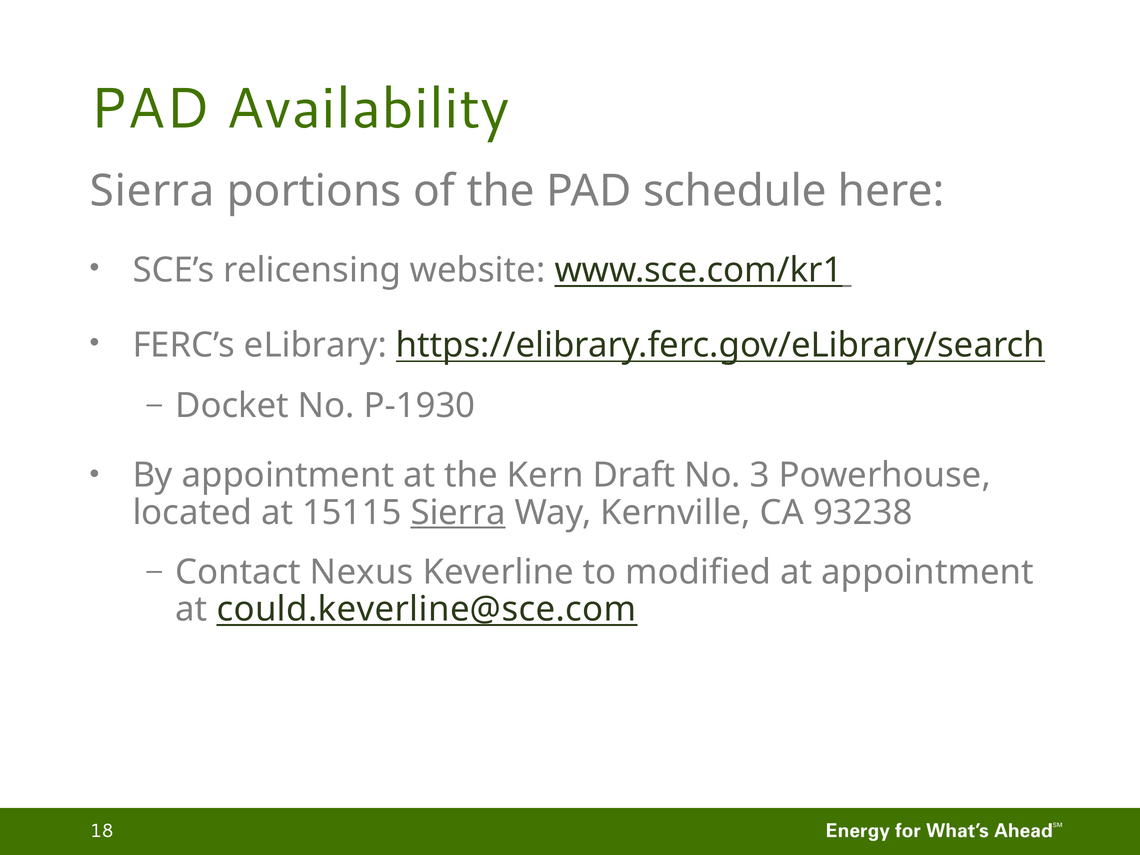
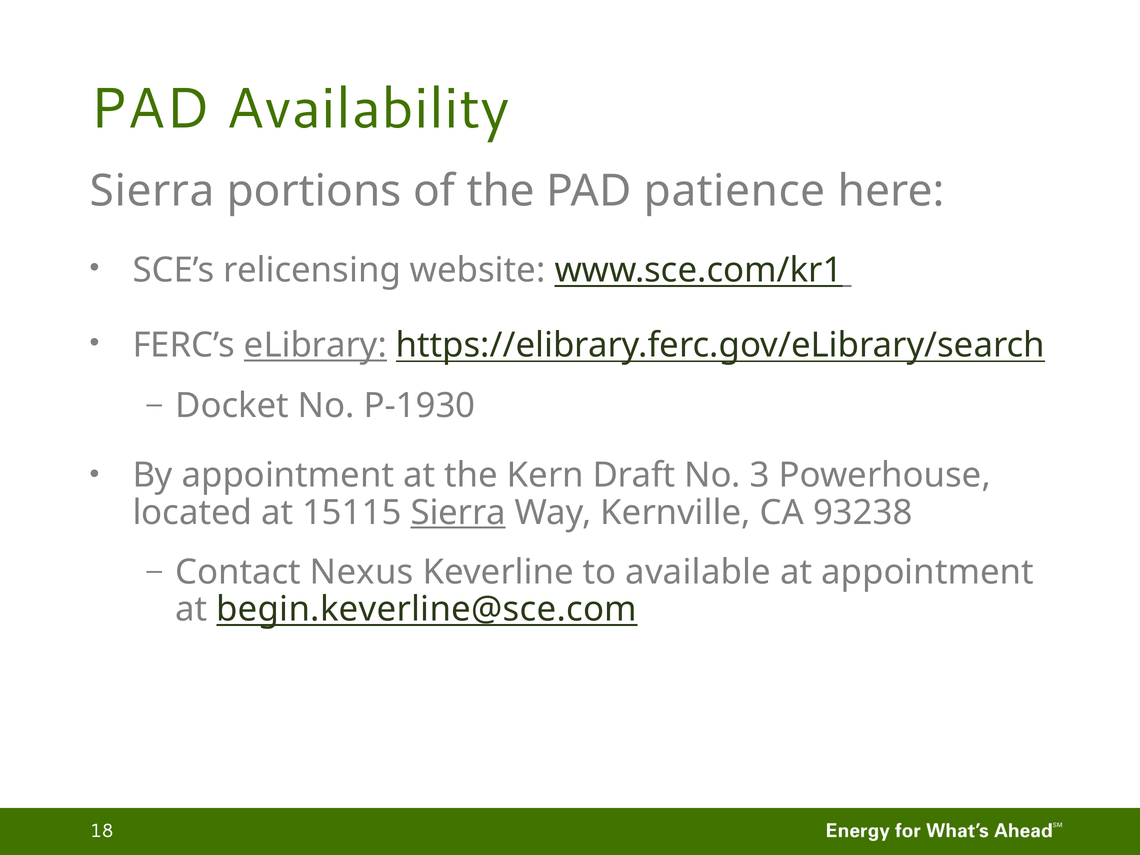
schedule: schedule -> patience
eLibrary underline: none -> present
modified: modified -> available
could.keverline@sce.com: could.keverline@sce.com -> begin.keverline@sce.com
